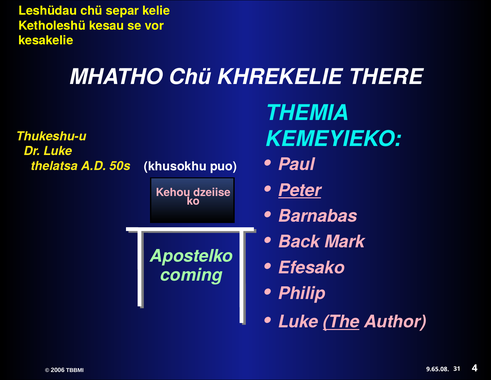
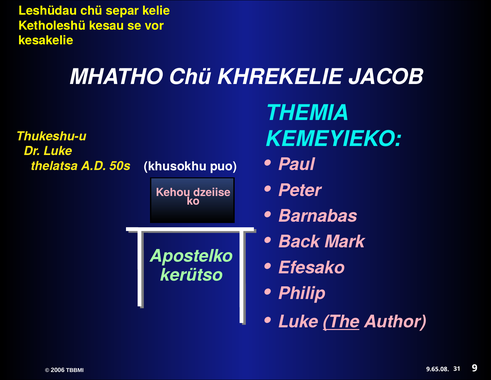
THERE: THERE -> JACOB
Peter underline: present -> none
coming: coming -> kerütso
4: 4 -> 9
